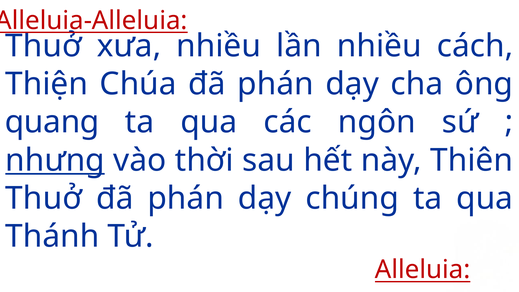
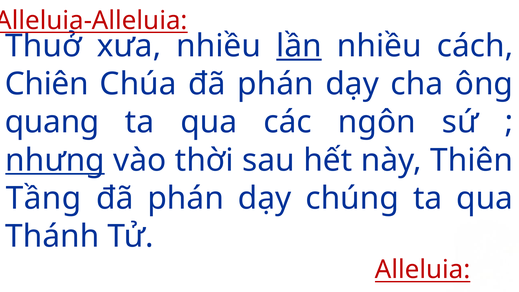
lần underline: none -> present
Thiện: Thiện -> Chiên
Thuở at (44, 198): Thuở -> Tầng
